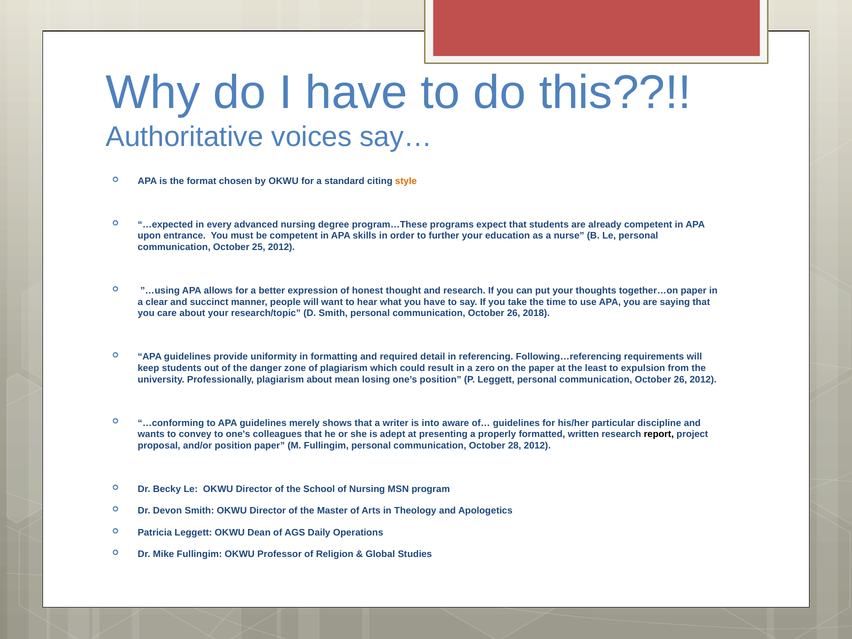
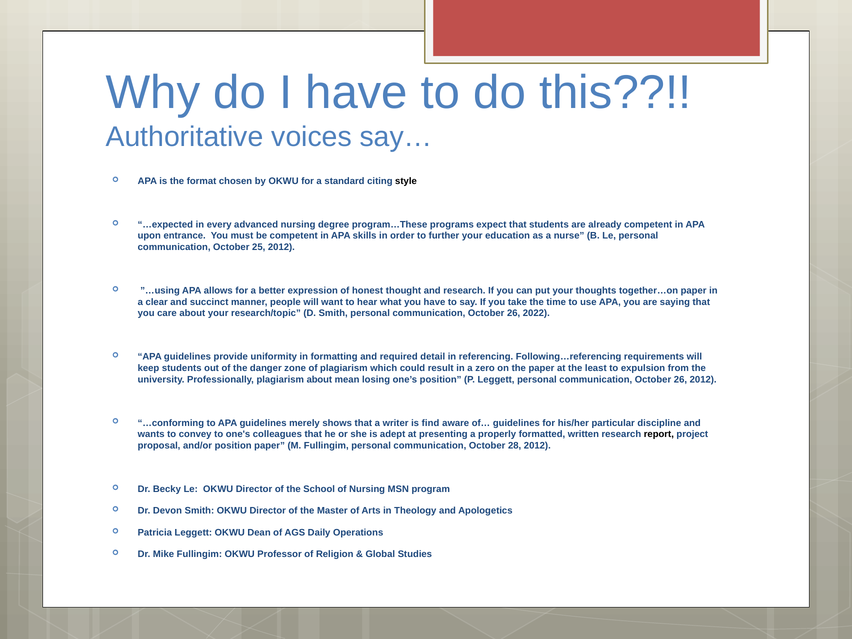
style colour: orange -> black
2018: 2018 -> 2022
into: into -> find
